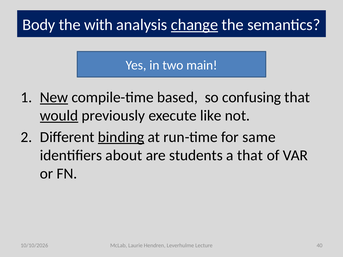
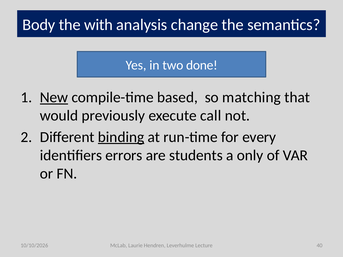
change underline: present -> none
main: main -> done
confusing: confusing -> matching
would underline: present -> none
like: like -> call
same: same -> every
about: about -> errors
a that: that -> only
